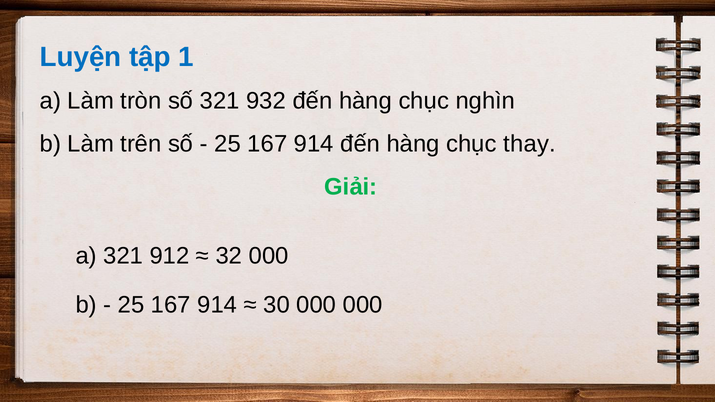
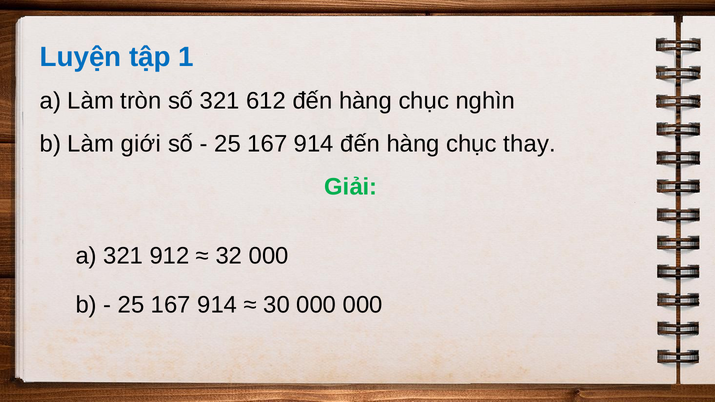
932: 932 -> 612
trên: trên -> giới
